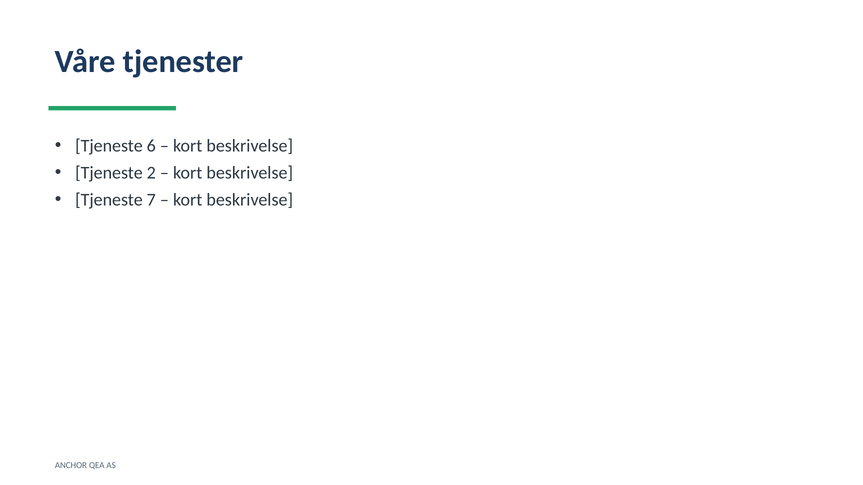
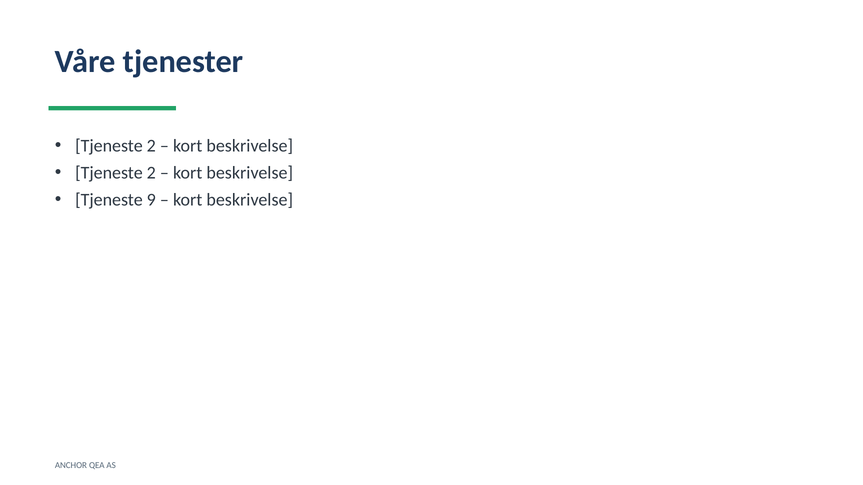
6 at (151, 146): 6 -> 2
7: 7 -> 9
